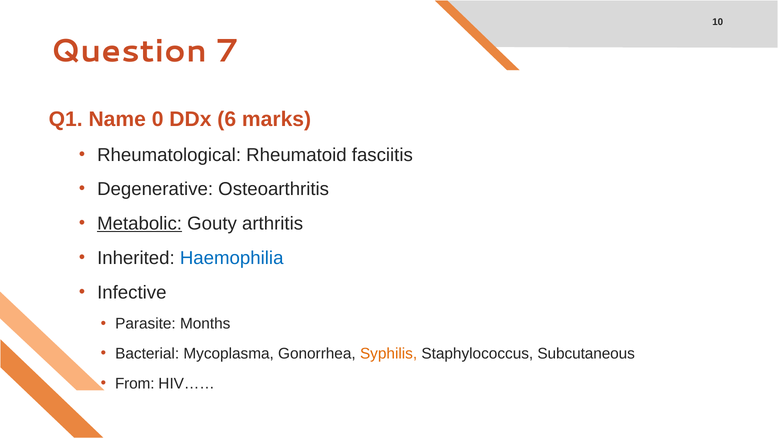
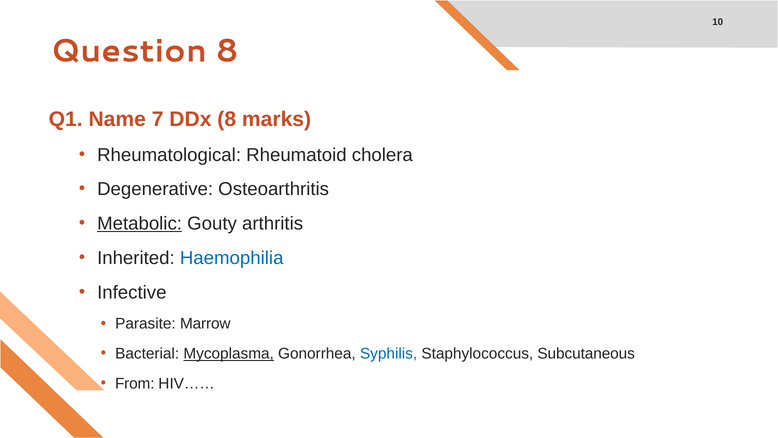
Question 7: 7 -> 8
0: 0 -> 7
DDx 6: 6 -> 8
fasciitis: fasciitis -> cholera
Months: Months -> Marrow
Mycoplasma underline: none -> present
Syphilis colour: orange -> blue
